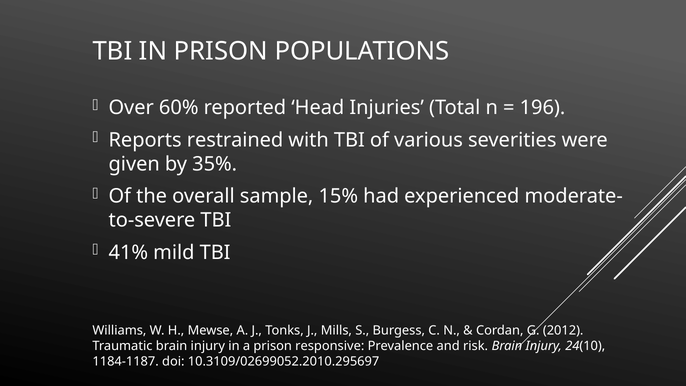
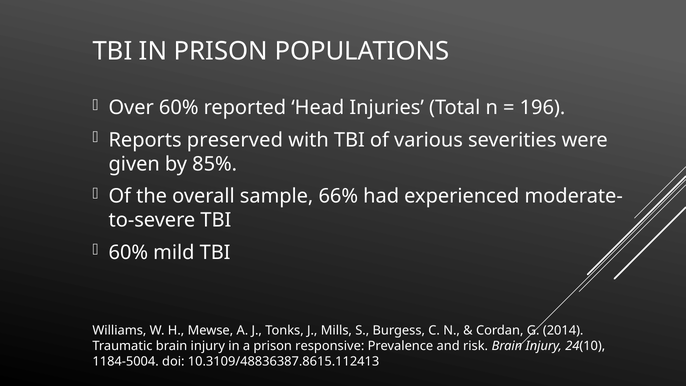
restrained: restrained -> preserved
35%: 35% -> 85%
15%: 15% -> 66%
41% at (128, 252): 41% -> 60%
2012: 2012 -> 2014
1184-1187: 1184-1187 -> 1184-5004
10.3109/02699052.2010.295697: 10.3109/02699052.2010.295697 -> 10.3109/48836387.8615.112413
